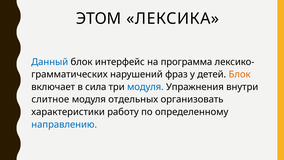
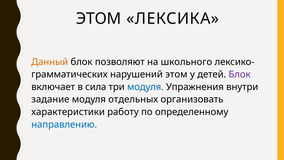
Данный colour: blue -> orange
интерфейс: интерфейс -> позволяют
программа: программа -> школьного
нарушений фраз: фраз -> этом
Блок at (240, 74) colour: orange -> purple
слитное: слитное -> задание
